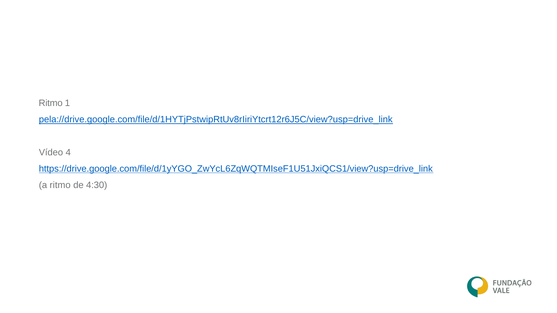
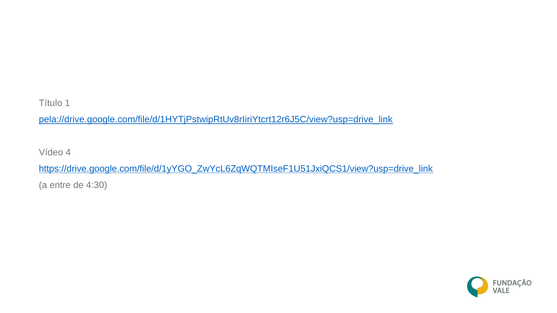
Ritmo at (51, 103): Ritmo -> Título
a ritmo: ritmo -> entre
